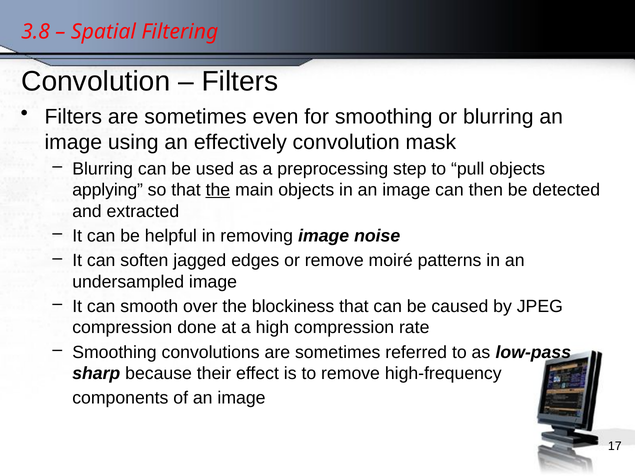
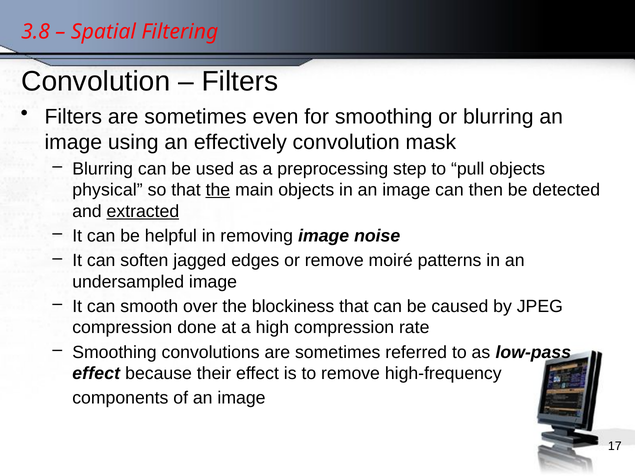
applying: applying -> physical
extracted underline: none -> present
sharp at (96, 374): sharp -> effect
